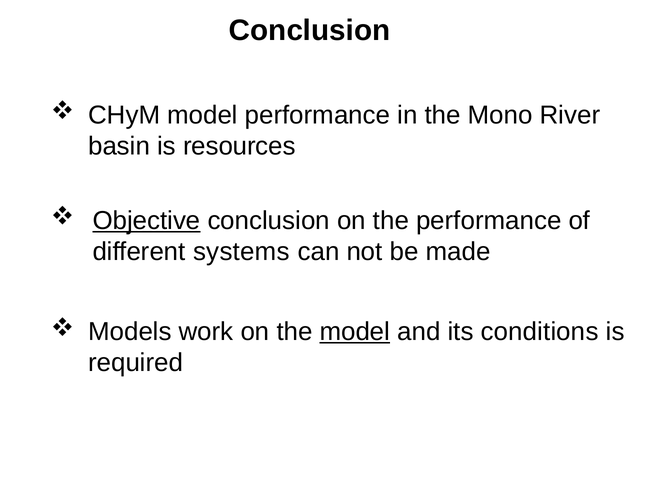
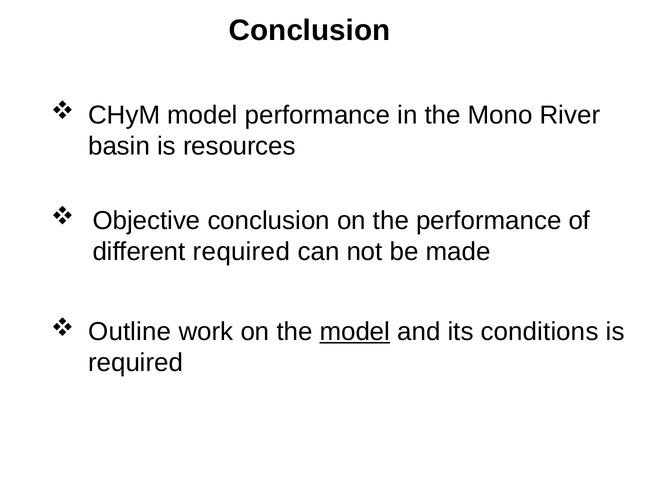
Objective underline: present -> none
different systems: systems -> required
Models: Models -> Outline
